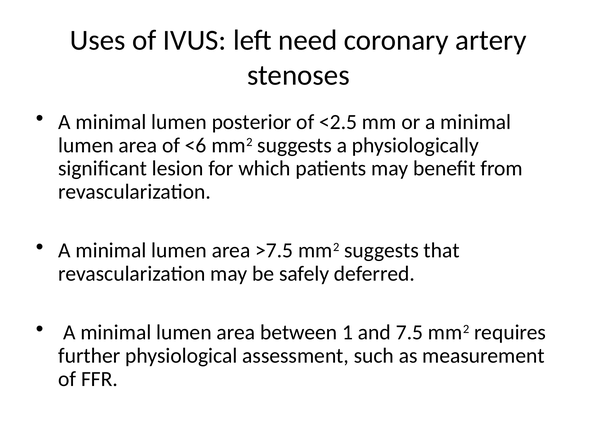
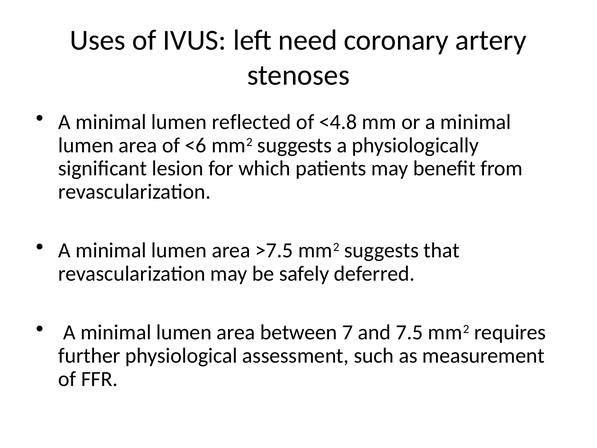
posterior: posterior -> reflected
<2.5: <2.5 -> <4.8
1: 1 -> 7
